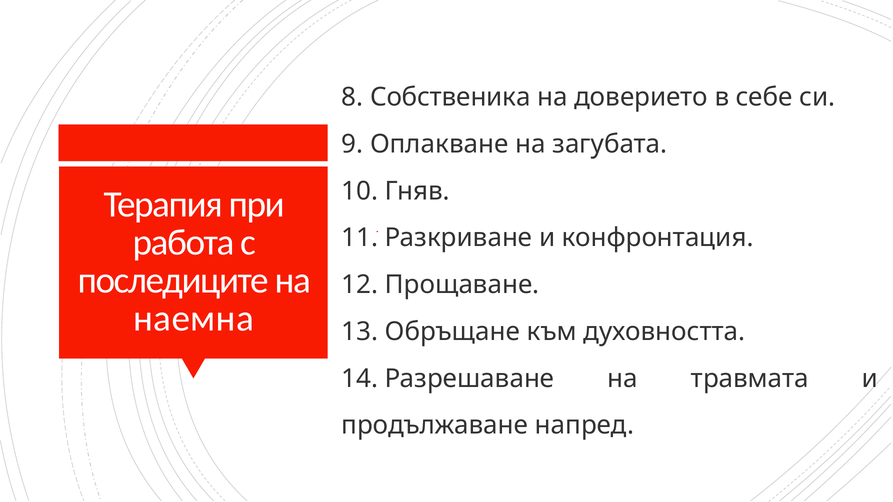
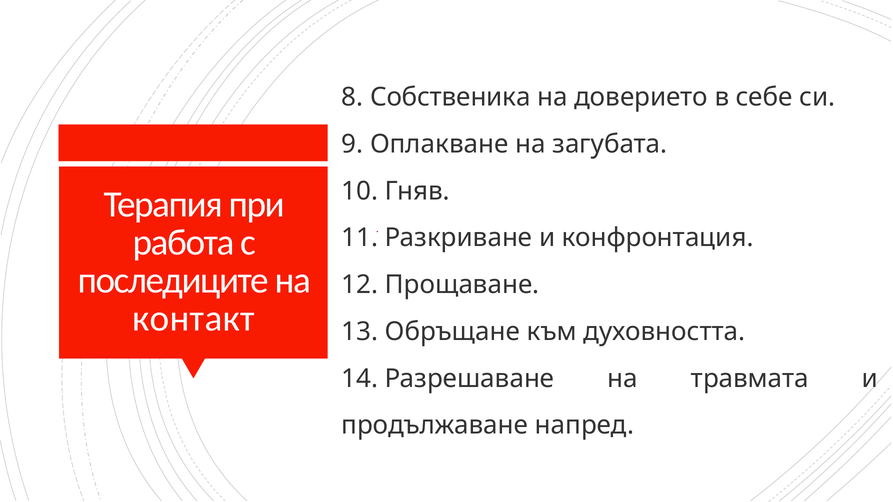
наемна: наемна -> контакт
